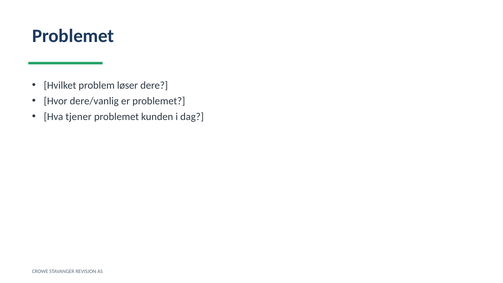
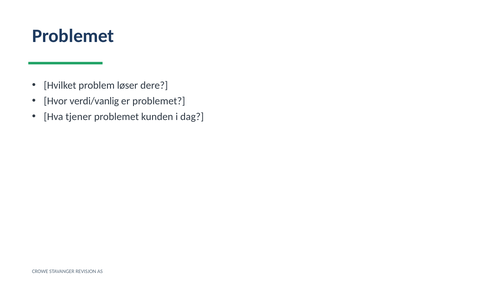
dere/vanlig: dere/vanlig -> verdi/vanlig
